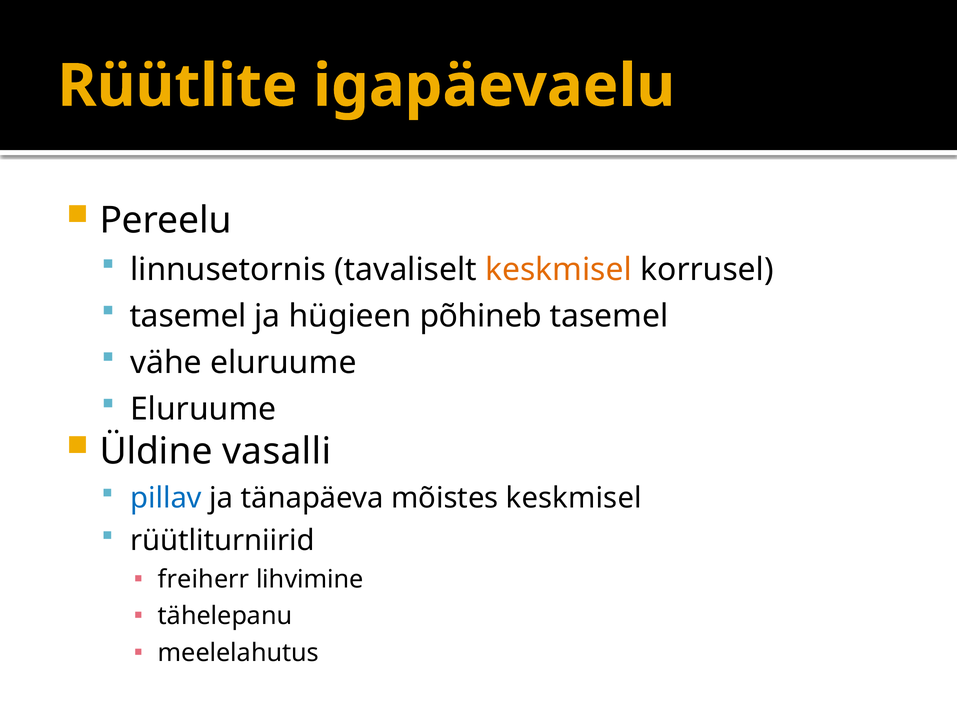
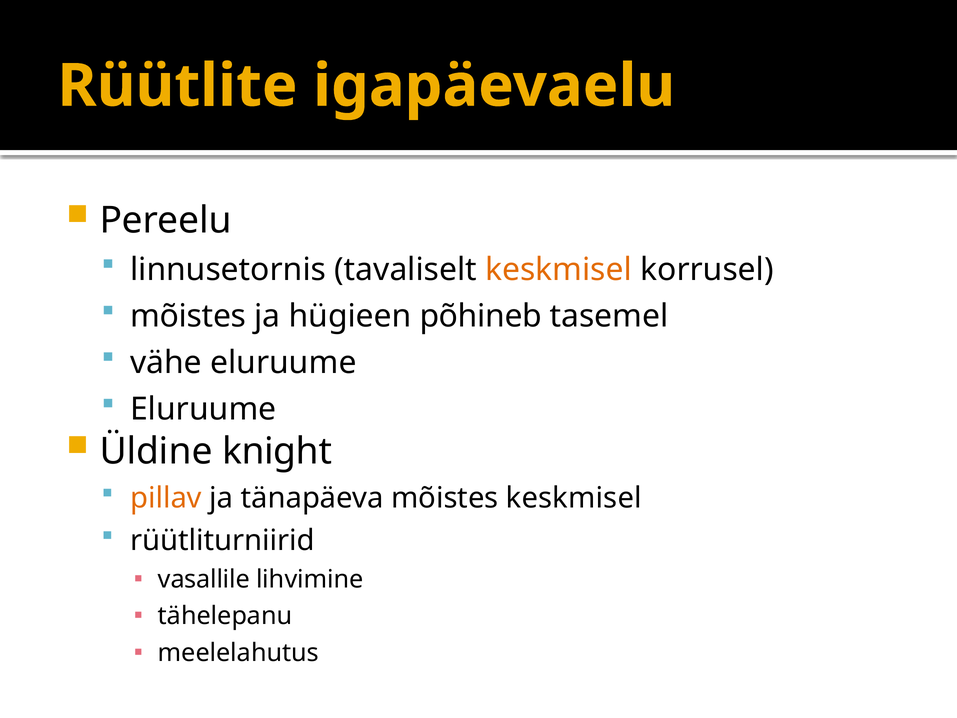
tasemel at (188, 316): tasemel -> mõistes
vasalli: vasalli -> knight
pillav colour: blue -> orange
freiherr: freiherr -> vasallile
